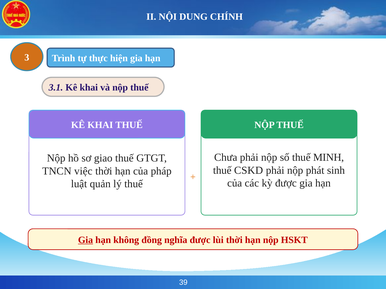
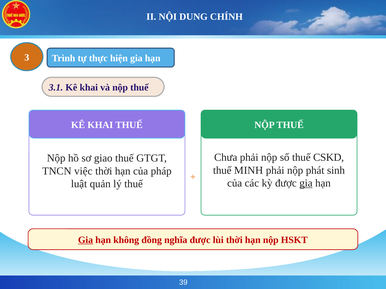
MINH: MINH -> CSKD
CSKD: CSKD -> MINH
gia at (306, 183) underline: none -> present
